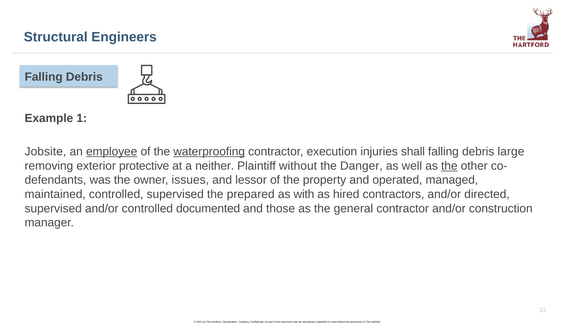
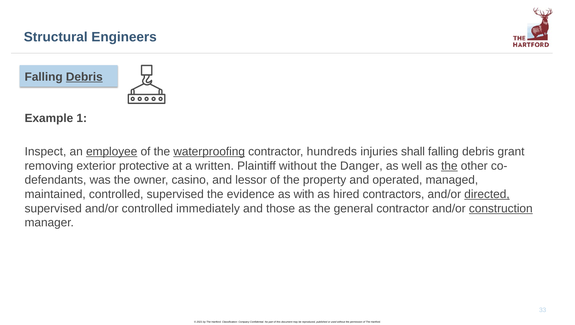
Debris at (84, 77) underline: none -> present
Jobsite: Jobsite -> Inspect
execution: execution -> hundreds
large: large -> grant
neither: neither -> written
issues: issues -> casino
prepared: prepared -> evidence
directed underline: none -> present
documented: documented -> immediately
construction underline: none -> present
